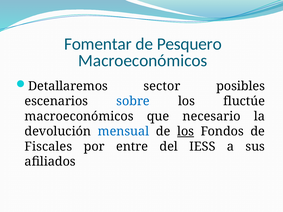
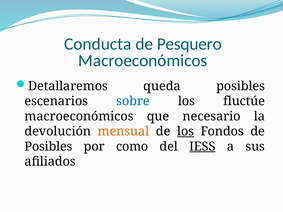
Fomentar: Fomentar -> Conducta
sector: sector -> queda
mensual colour: blue -> orange
Fiscales at (48, 147): Fiscales -> Posibles
entre: entre -> como
IESS underline: none -> present
